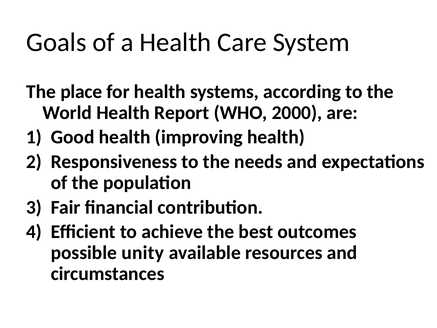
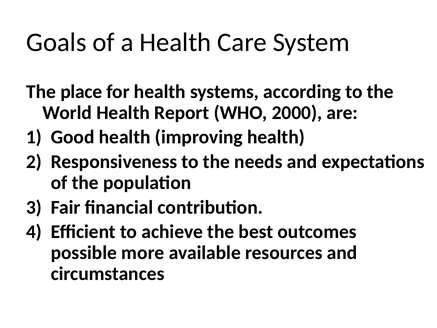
unity: unity -> more
